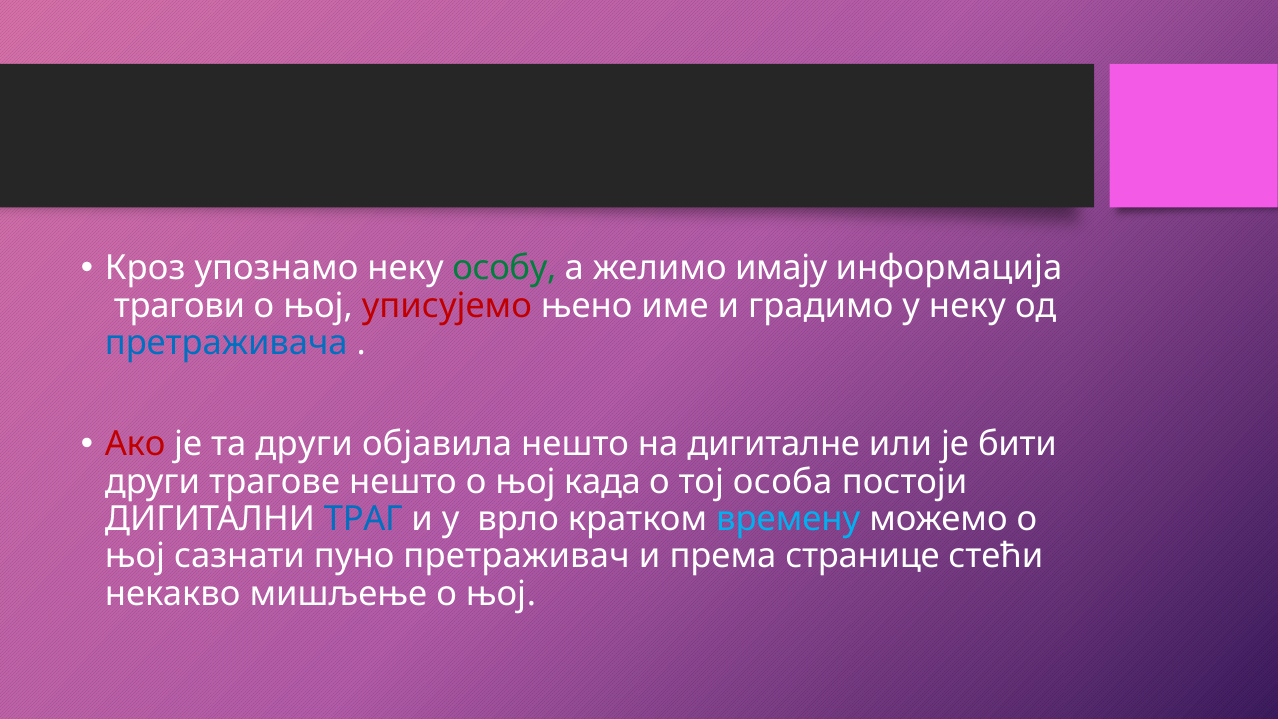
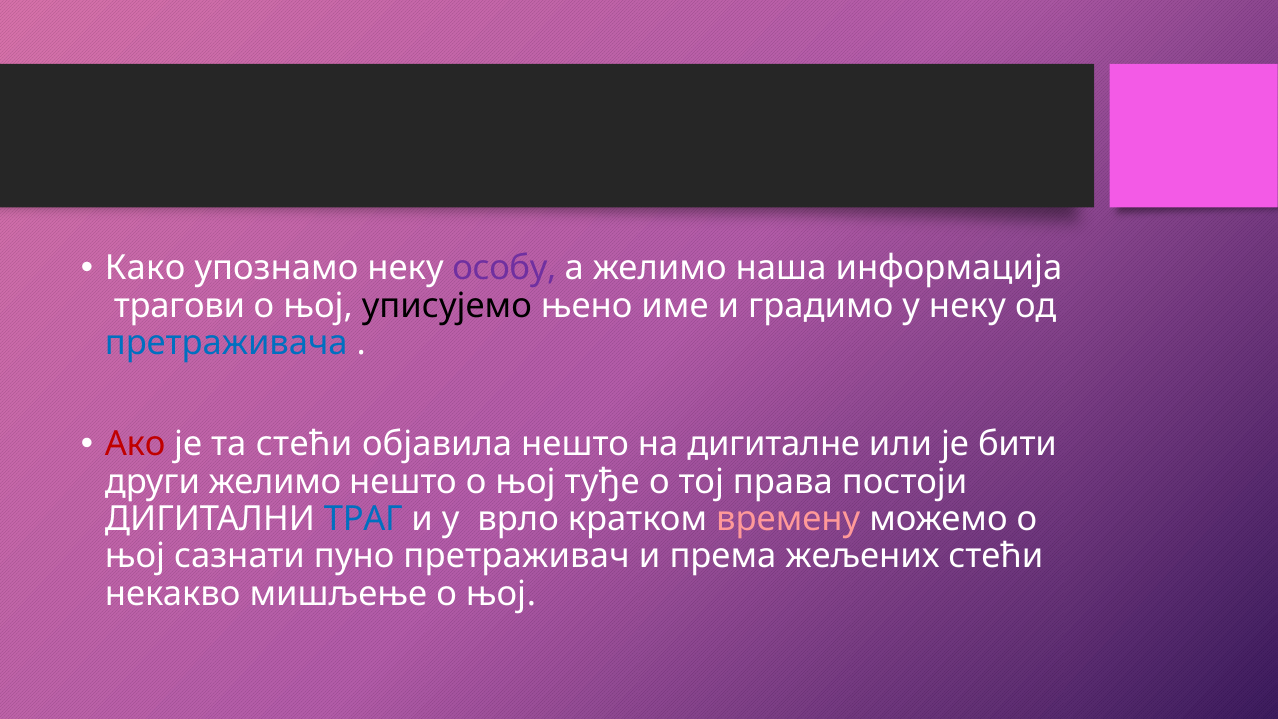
Кроз: Кроз -> Како
особу colour: green -> purple
имају: имају -> наша
уписујемо colour: red -> black
та други: други -> стећи
други трагове: трагове -> желимо
када: када -> туђе
особа: особа -> права
времену colour: light blue -> pink
странице: странице -> жељених
